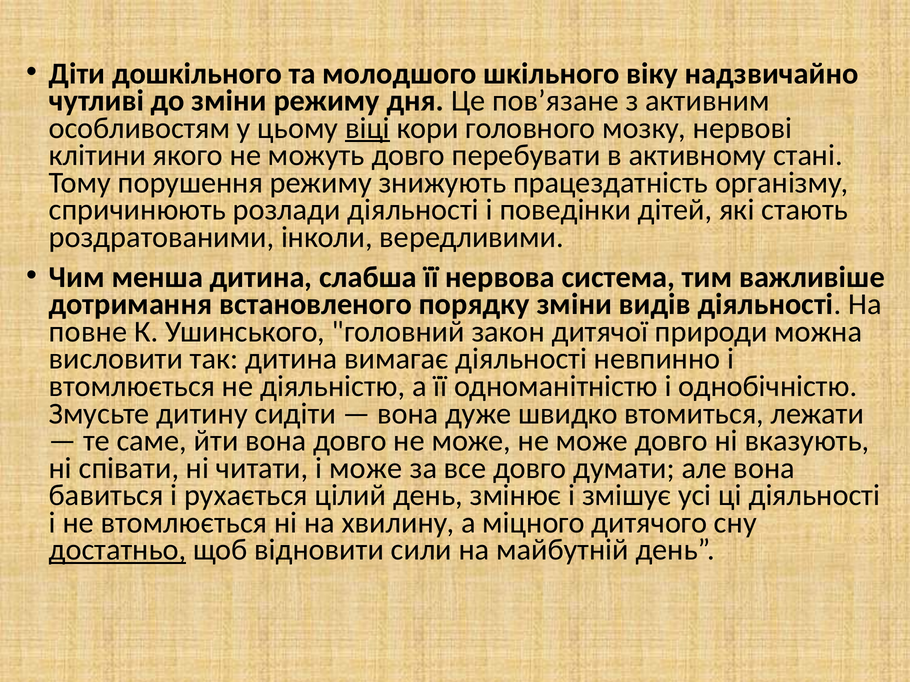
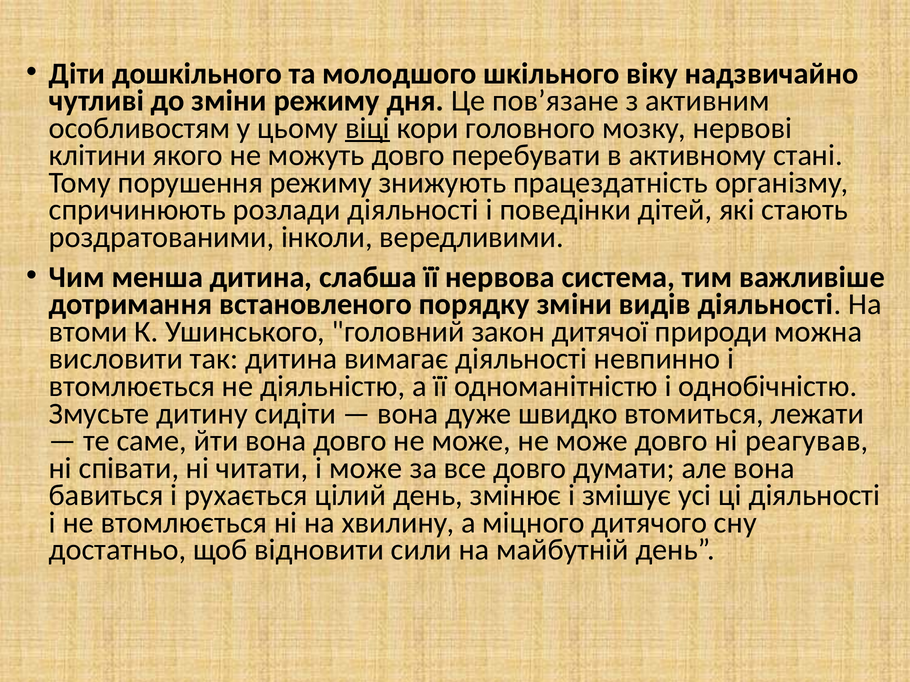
повне: повне -> втоми
вказують: вказують -> реагував
достатньо underline: present -> none
